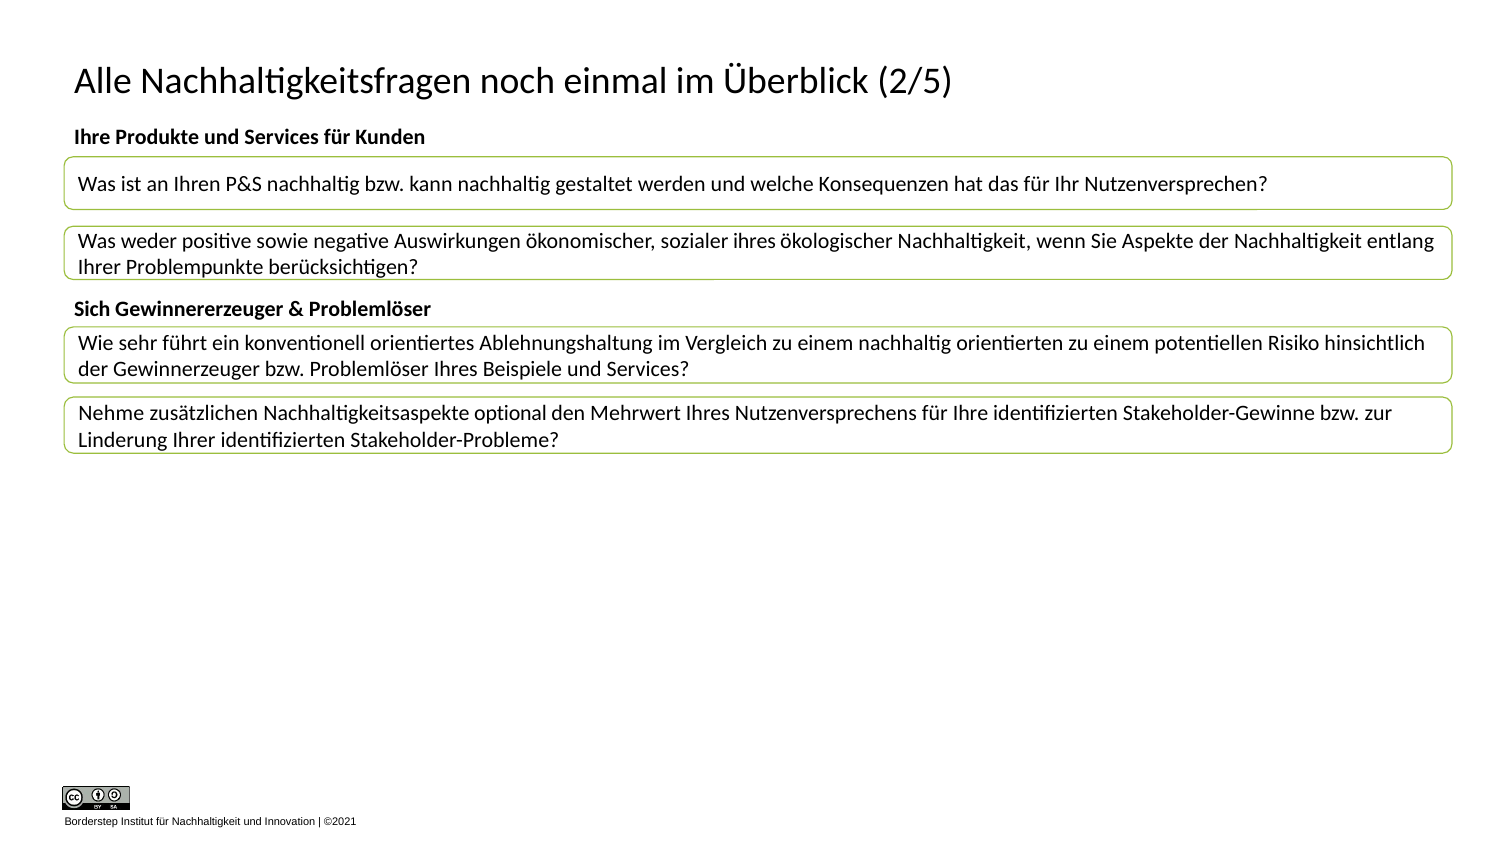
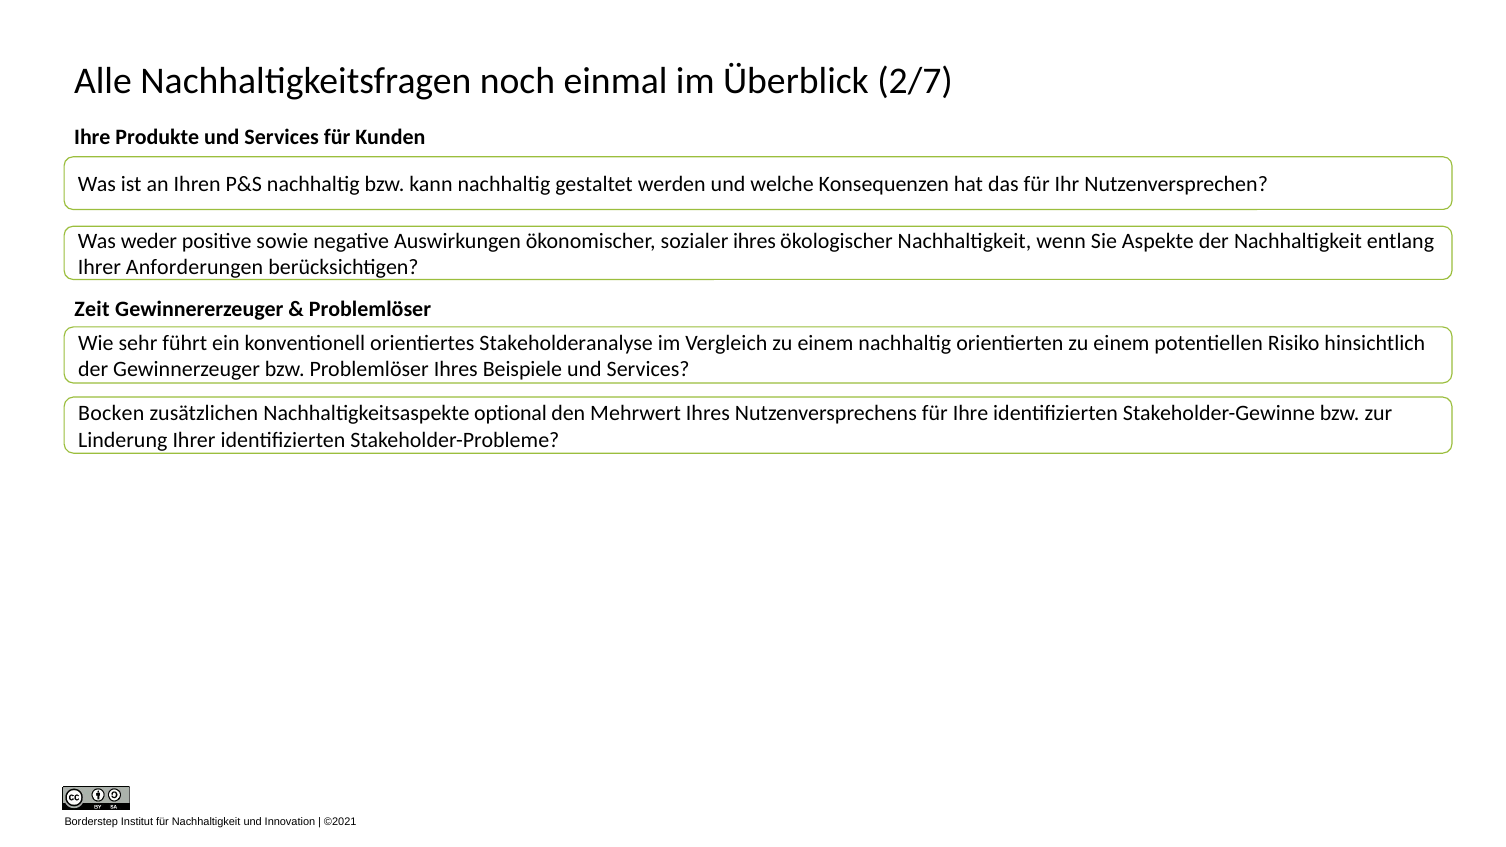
2/5: 2/5 -> 2/7
Problempunkte: Problempunkte -> Anforderungen
Sich: Sich -> Zeit
Ablehnungshaltung: Ablehnungshaltung -> Stakeholderanalyse
Nehme: Nehme -> Bocken
